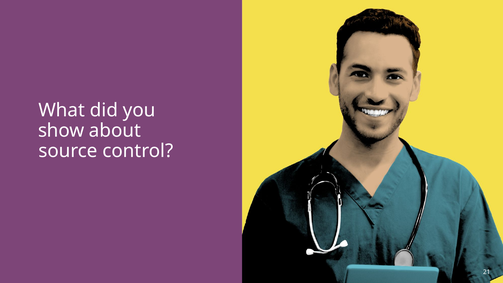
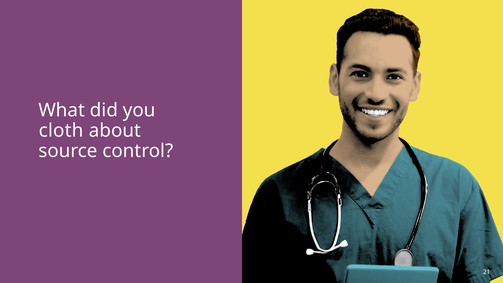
show: show -> cloth
